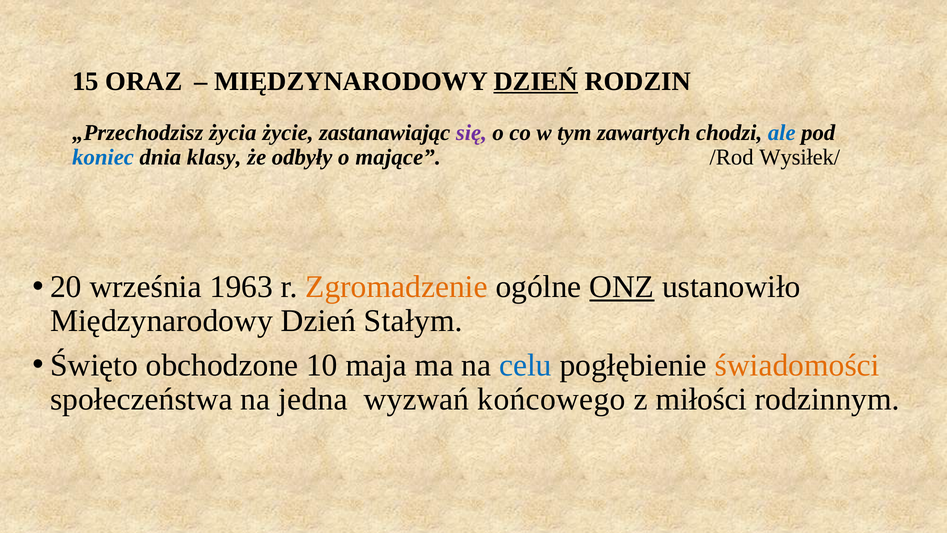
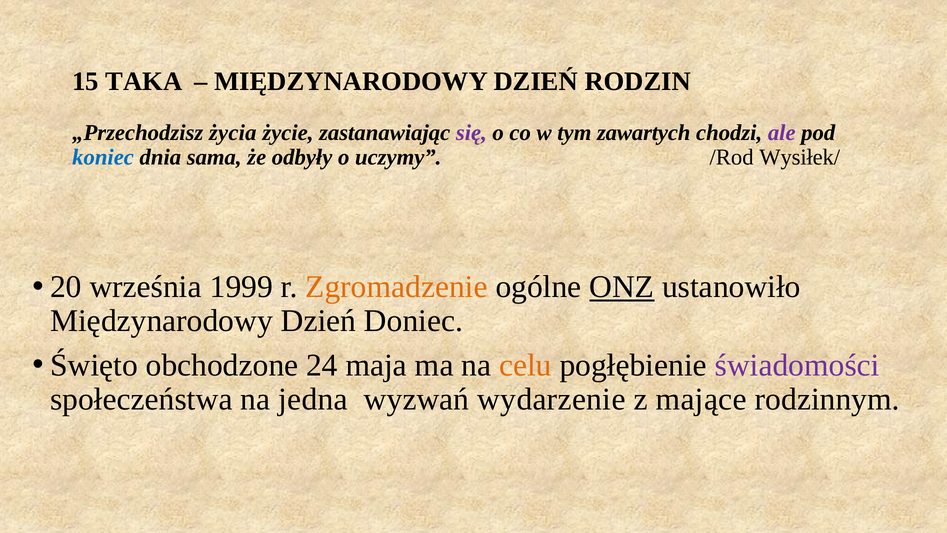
ORAZ: ORAZ -> TAKA
DZIEŃ at (536, 81) underline: present -> none
ale colour: blue -> purple
klasy: klasy -> sama
mające: mające -> uczymy
1963: 1963 -> 1999
Stałym: Stałym -> Doniec
10: 10 -> 24
celu colour: blue -> orange
świadomości colour: orange -> purple
końcowego: końcowego -> wydarzenie
miłości: miłości -> mające
